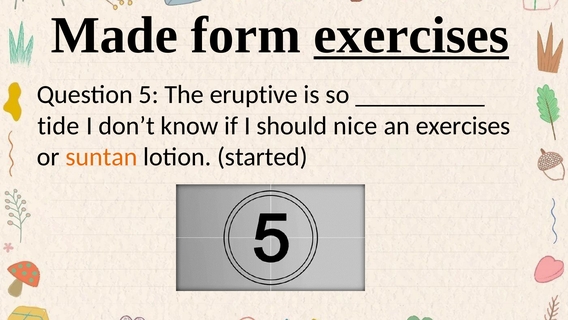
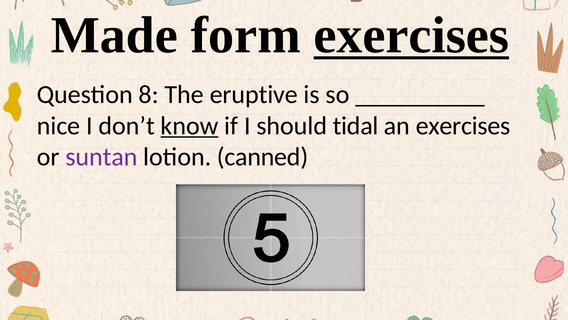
5: 5 -> 8
tide: tide -> nice
know underline: none -> present
nice: nice -> tidal
suntan colour: orange -> purple
started: started -> canned
